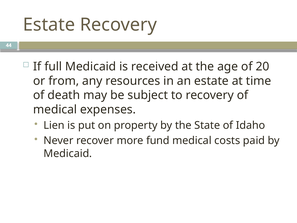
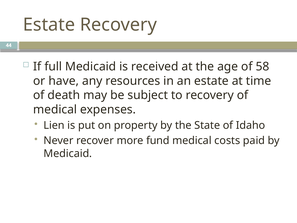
20: 20 -> 58
from: from -> have
